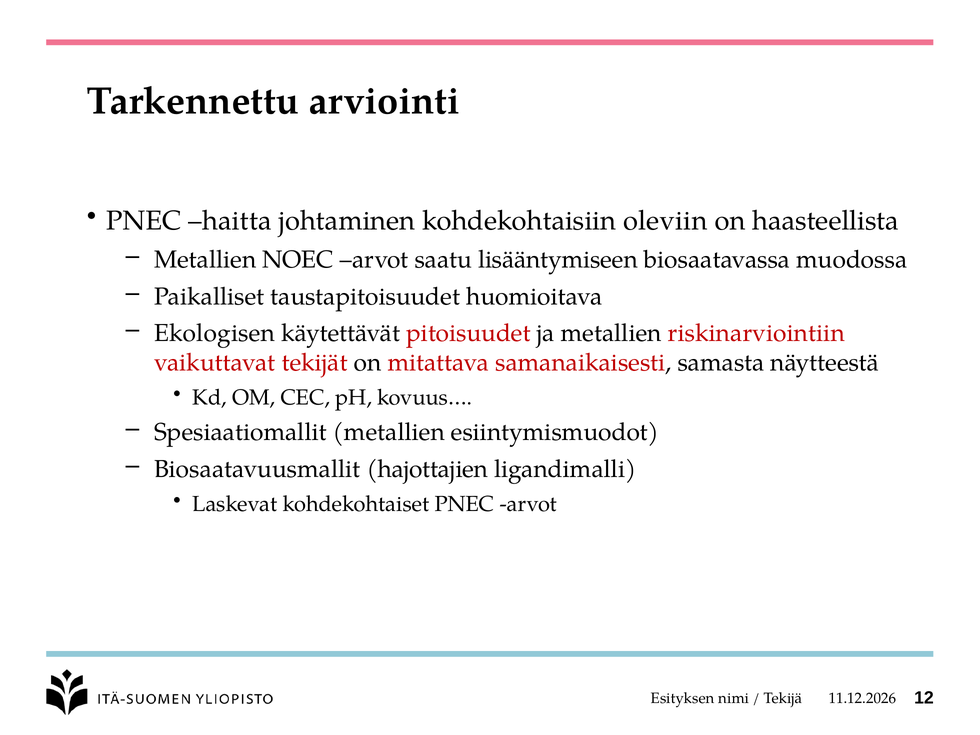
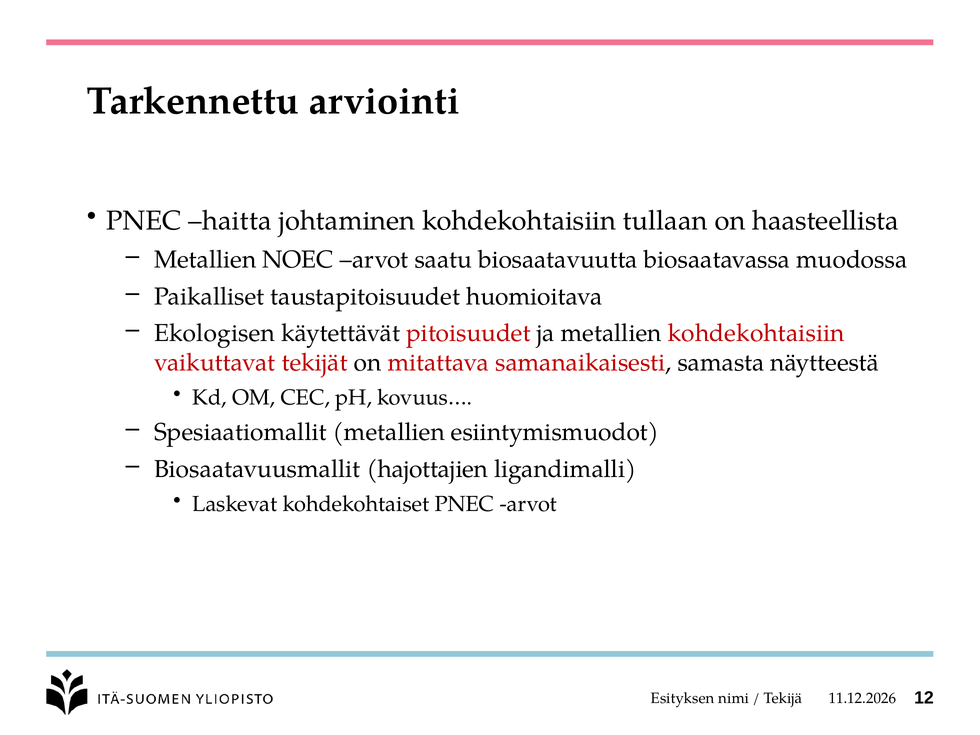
oleviin: oleviin -> tullaan
lisääntymiseen: lisääntymiseen -> biosaatavuutta
metallien riskinarviointiin: riskinarviointiin -> kohdekohtaisiin
